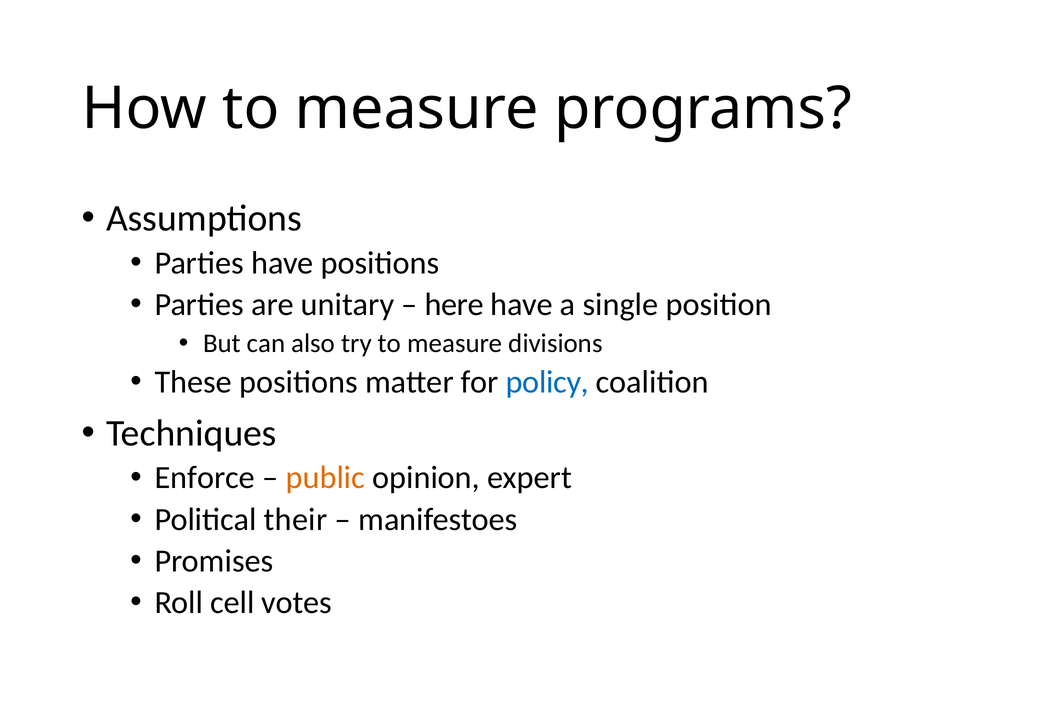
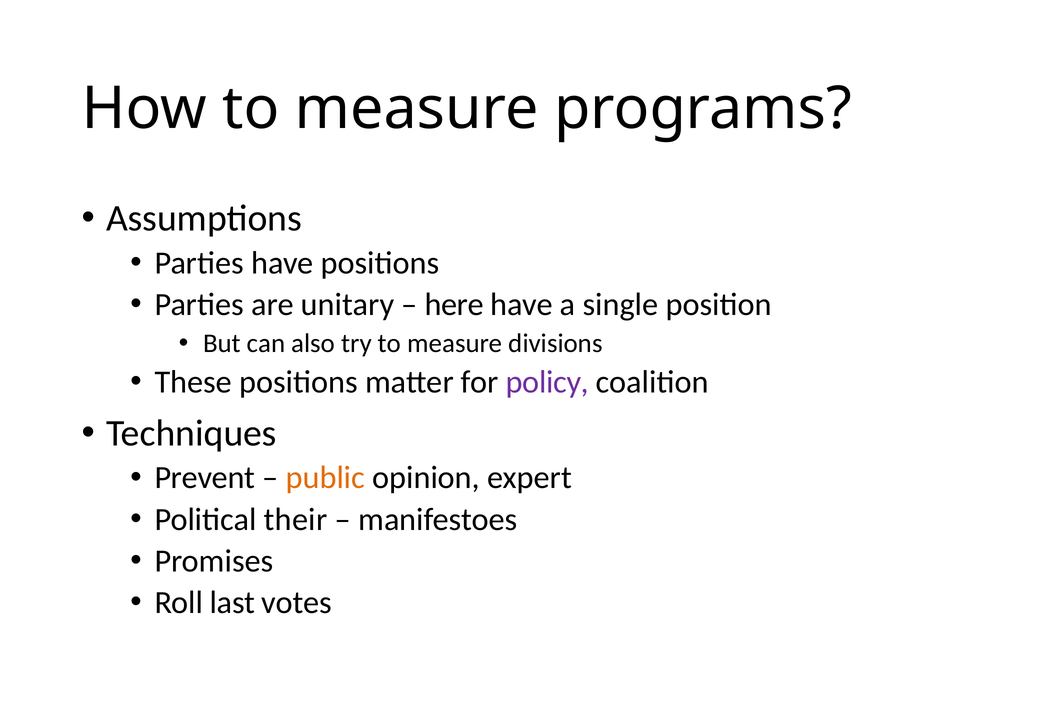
policy colour: blue -> purple
Enforce: Enforce -> Prevent
cell: cell -> last
